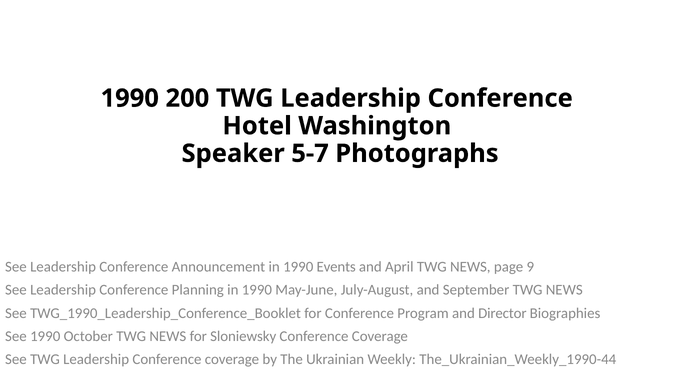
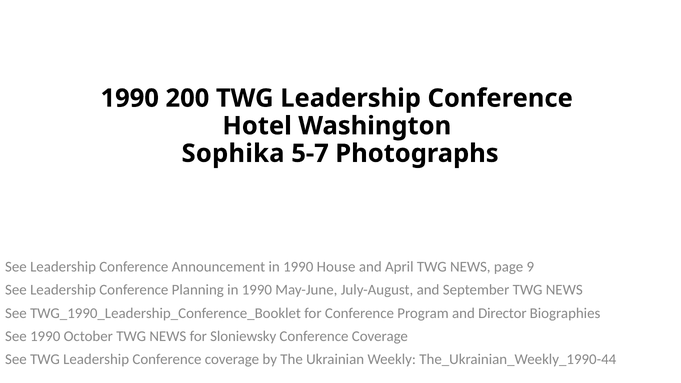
Speaker: Speaker -> Sophika
Events: Events -> House
